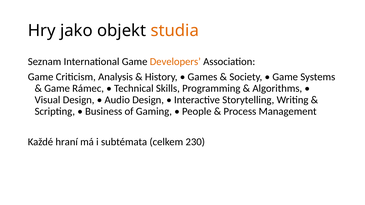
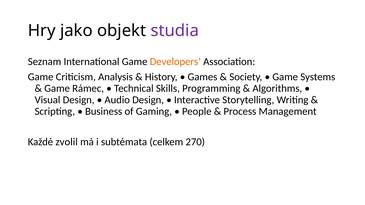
studia colour: orange -> purple
hraní: hraní -> zvolil
230: 230 -> 270
